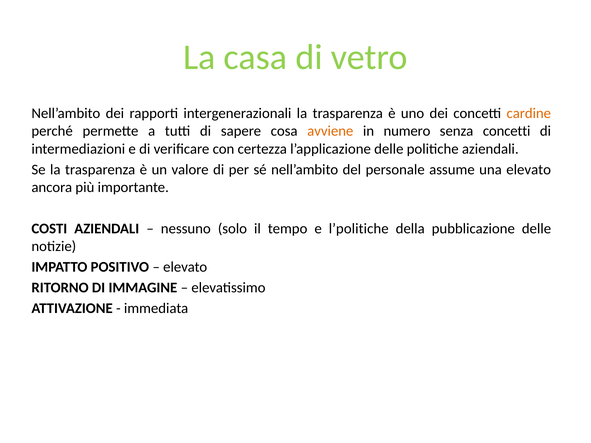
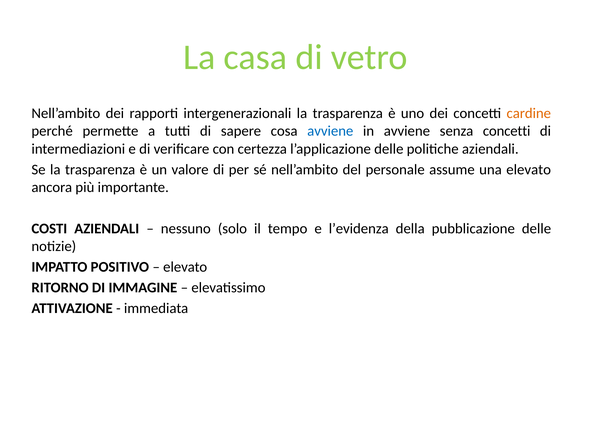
avviene at (330, 131) colour: orange -> blue
in numero: numero -> avviene
l’politiche: l’politiche -> l’evidenza
